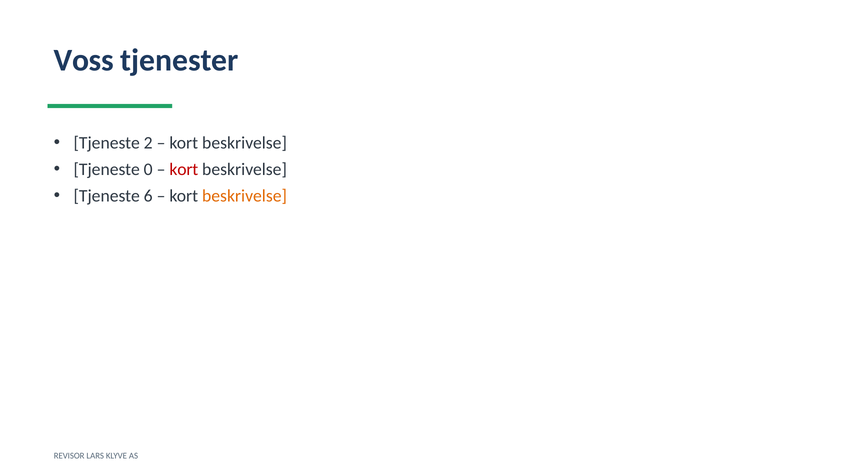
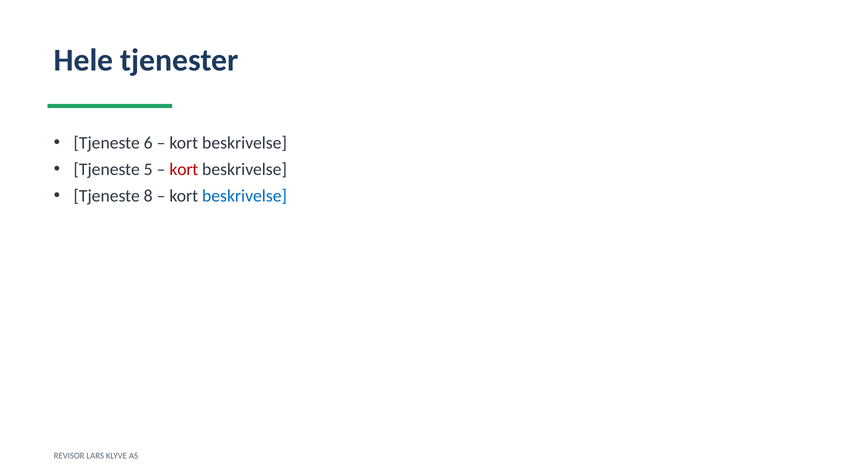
Voss: Voss -> Hele
2: 2 -> 6
0: 0 -> 5
6: 6 -> 8
beskrivelse at (245, 196) colour: orange -> blue
